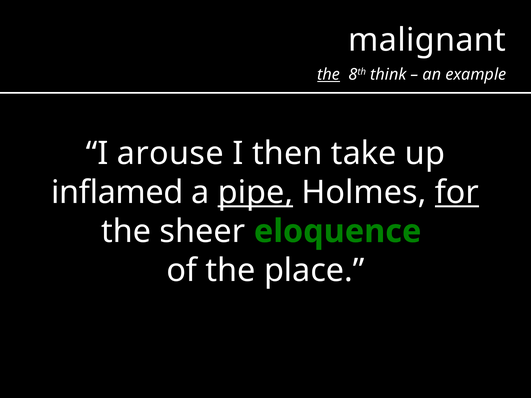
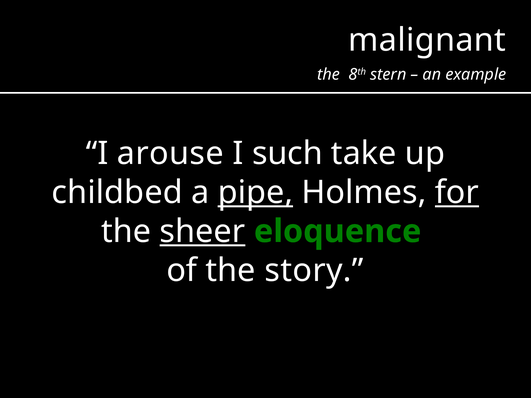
the at (329, 75) underline: present -> none
think: think -> stern
then: then -> such
inflamed: inflamed -> childbed
sheer underline: none -> present
place: place -> story
